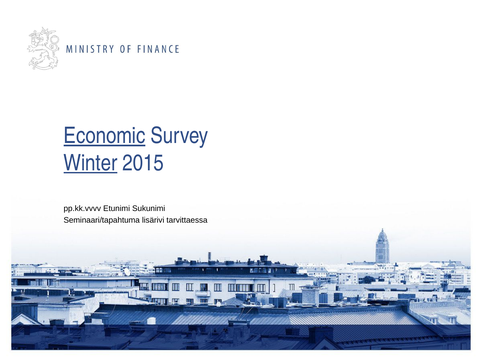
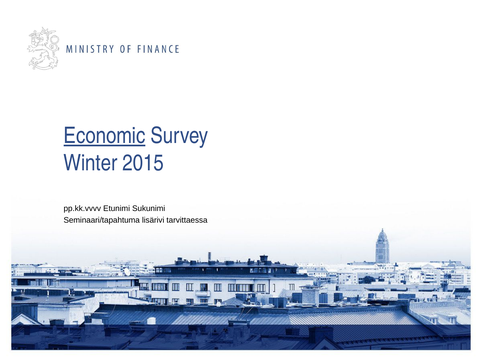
Winter underline: present -> none
